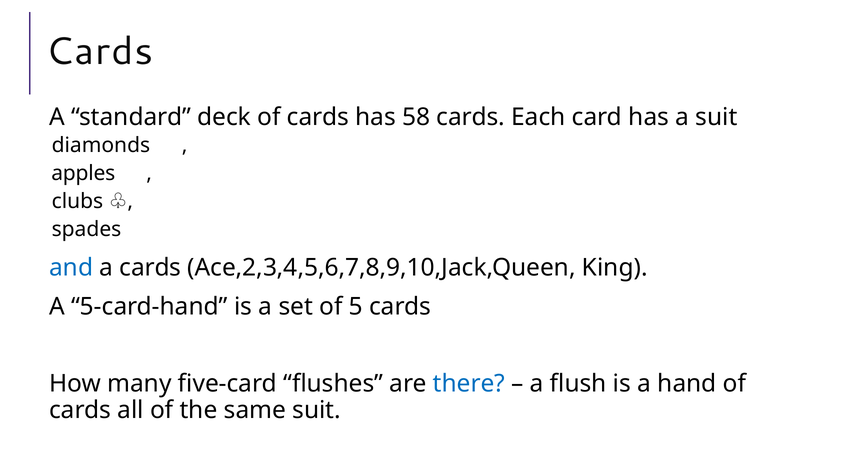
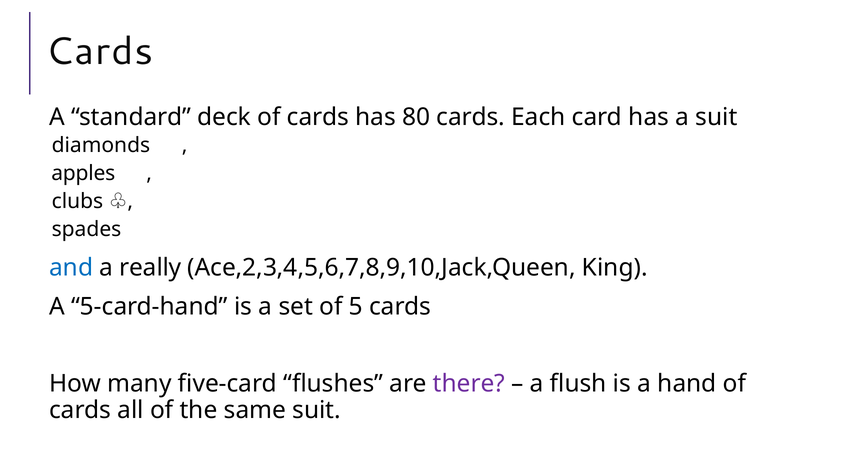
58: 58 -> 80
a cards: cards -> really
there colour: blue -> purple
